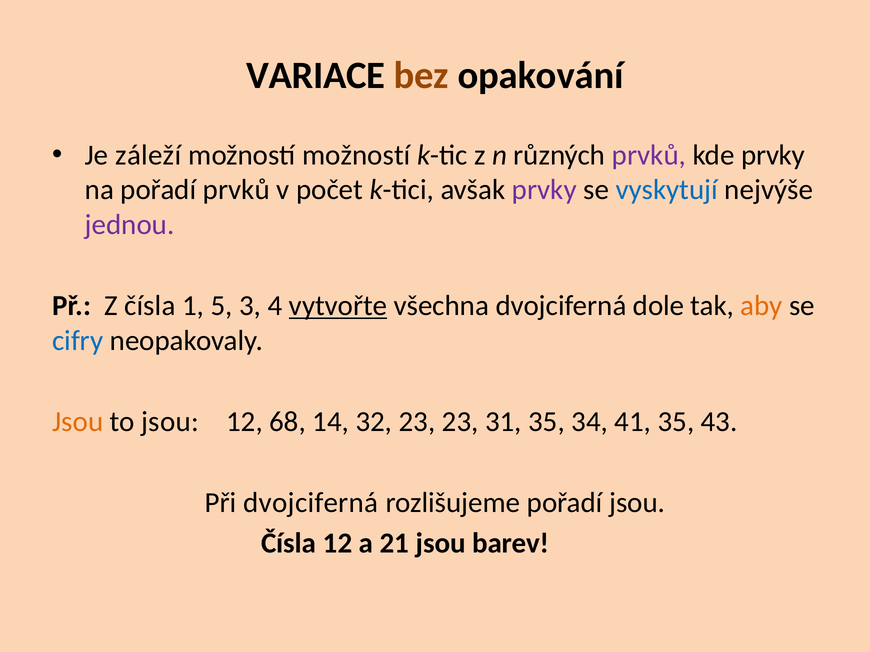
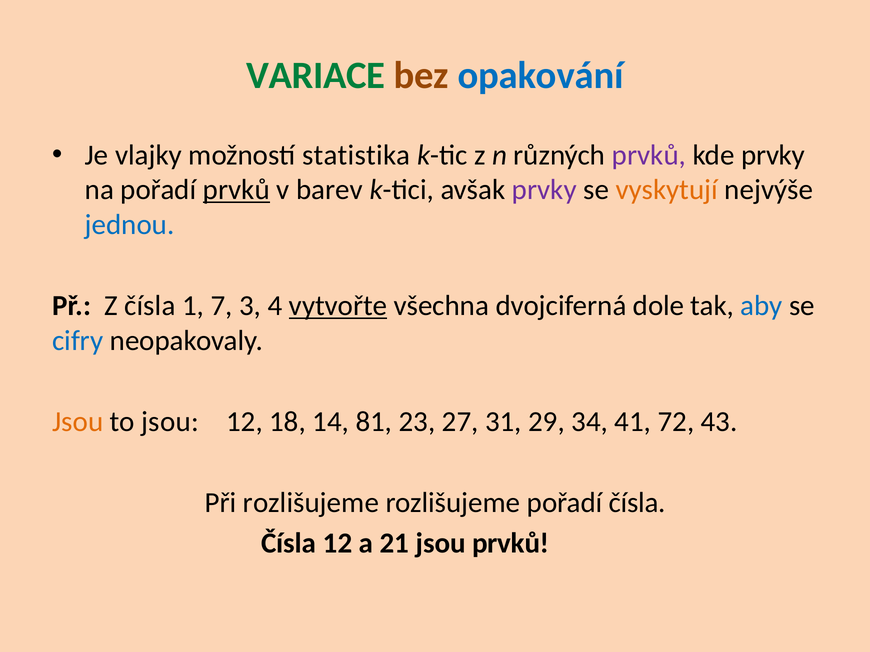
VARIACE colour: black -> green
opakování colour: black -> blue
záleží: záleží -> vlajky
možností možností: možností -> statistika
prvků at (236, 190) underline: none -> present
počet: počet -> barev
vyskytují colour: blue -> orange
jednou colour: purple -> blue
5: 5 -> 7
aby colour: orange -> blue
68: 68 -> 18
32: 32 -> 81
23 23: 23 -> 27
31 35: 35 -> 29
41 35: 35 -> 72
Při dvojciferná: dvojciferná -> rozlišujeme
pořadí jsou: jsou -> čísla
jsou barev: barev -> prvků
